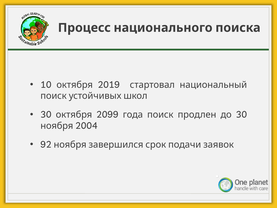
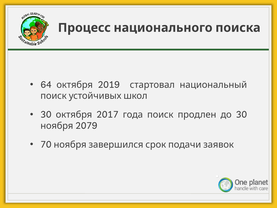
10: 10 -> 64
2099: 2099 -> 2017
2004: 2004 -> 2079
92: 92 -> 70
